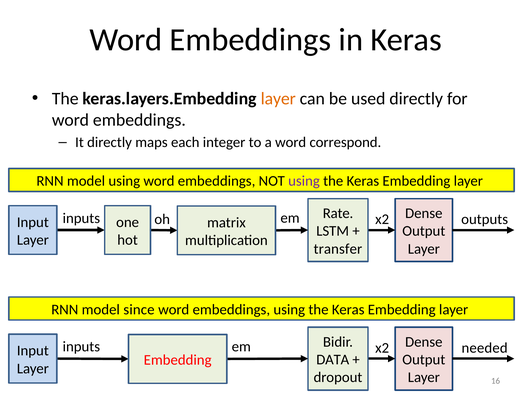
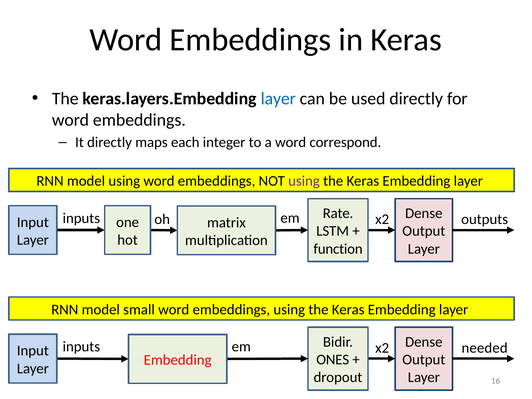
layer at (278, 99) colour: orange -> blue
transfer: transfer -> function
since: since -> small
DATA: DATA -> ONES
